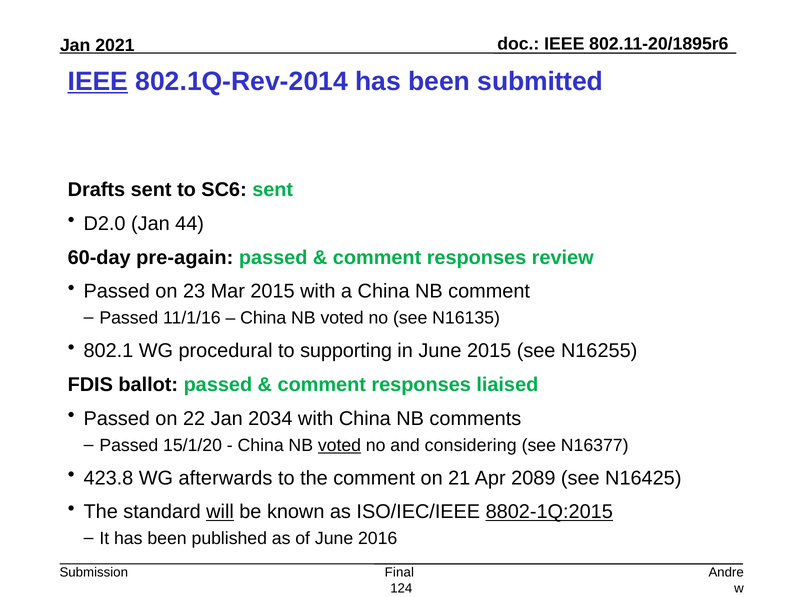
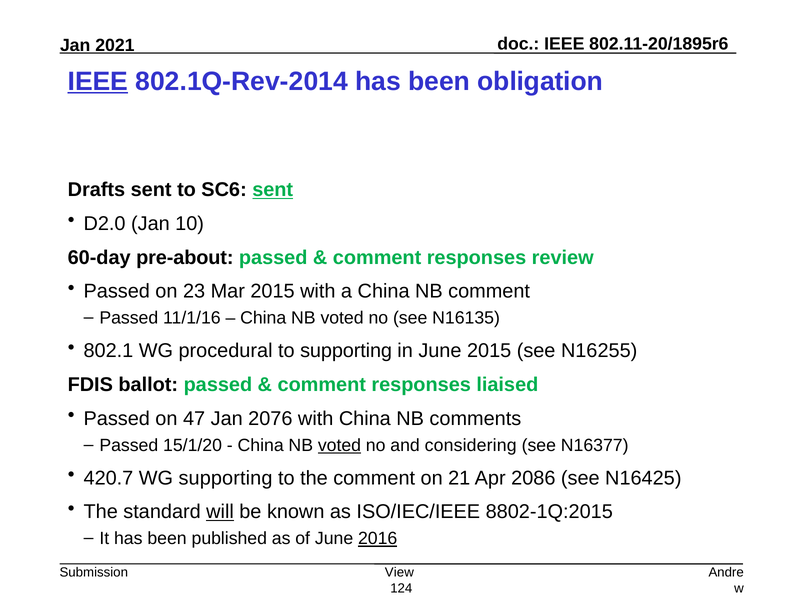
submitted: submitted -> obligation
sent at (273, 190) underline: none -> present
44: 44 -> 10
pre-again: pre-again -> pre-about
22: 22 -> 47
2034: 2034 -> 2076
423.8: 423.8 -> 420.7
WG afterwards: afterwards -> supporting
2089: 2089 -> 2086
8802-1Q:2015 underline: present -> none
2016 underline: none -> present
Final: Final -> View
